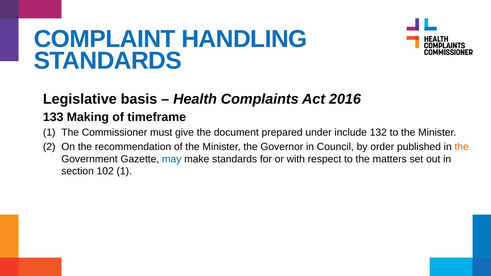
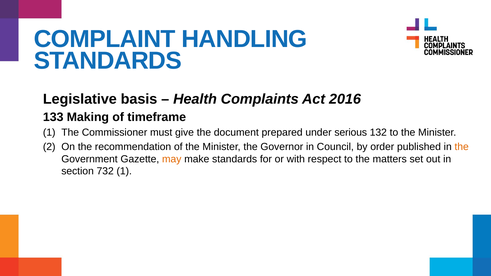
include: include -> serious
may colour: blue -> orange
102: 102 -> 732
